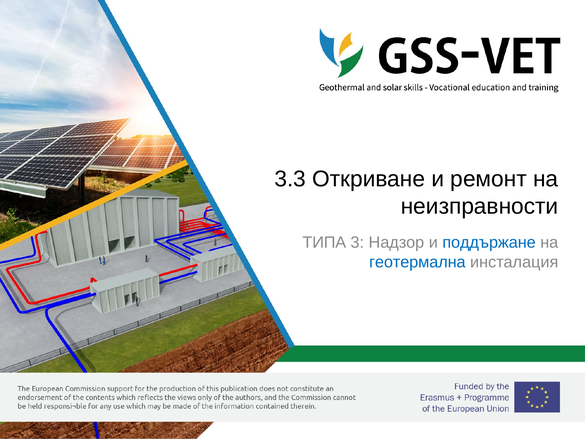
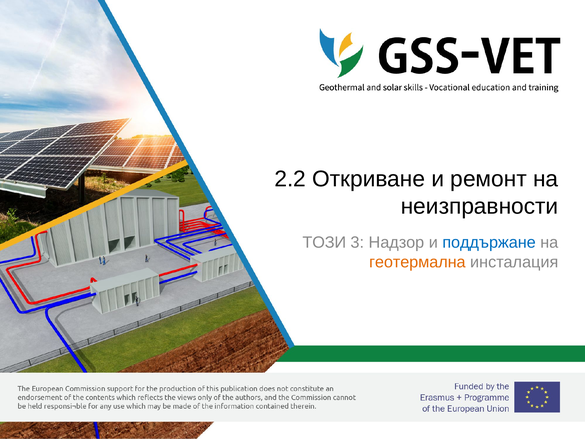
3.3: 3.3 -> 2.2
ТИПА: ТИПА -> ТОЗИ
геотермална colour: blue -> orange
